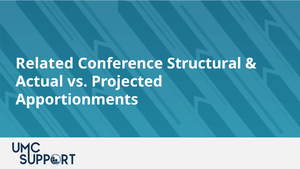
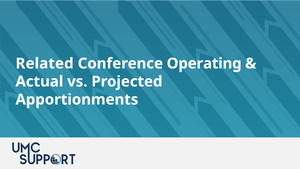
Structural: Structural -> Operating
